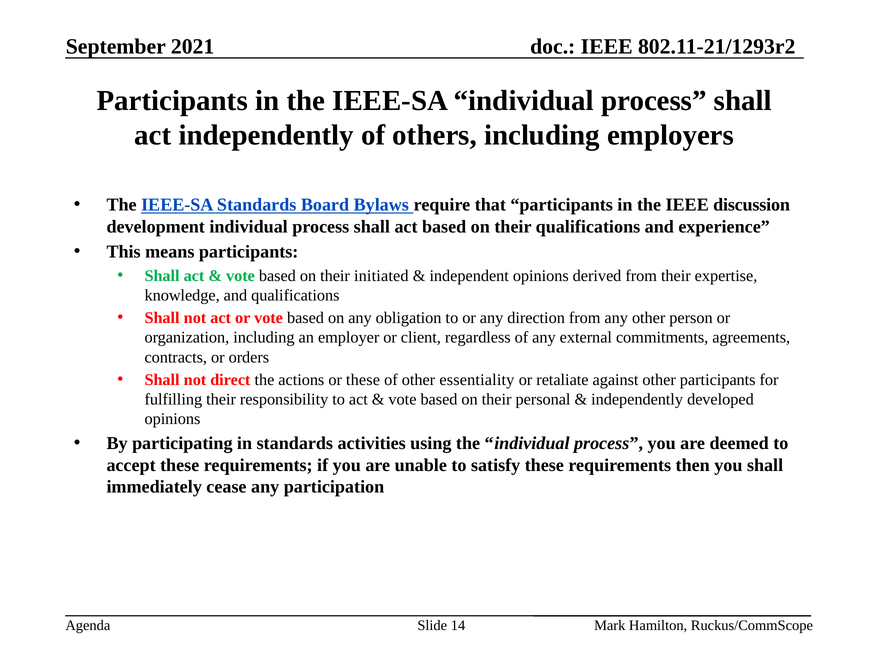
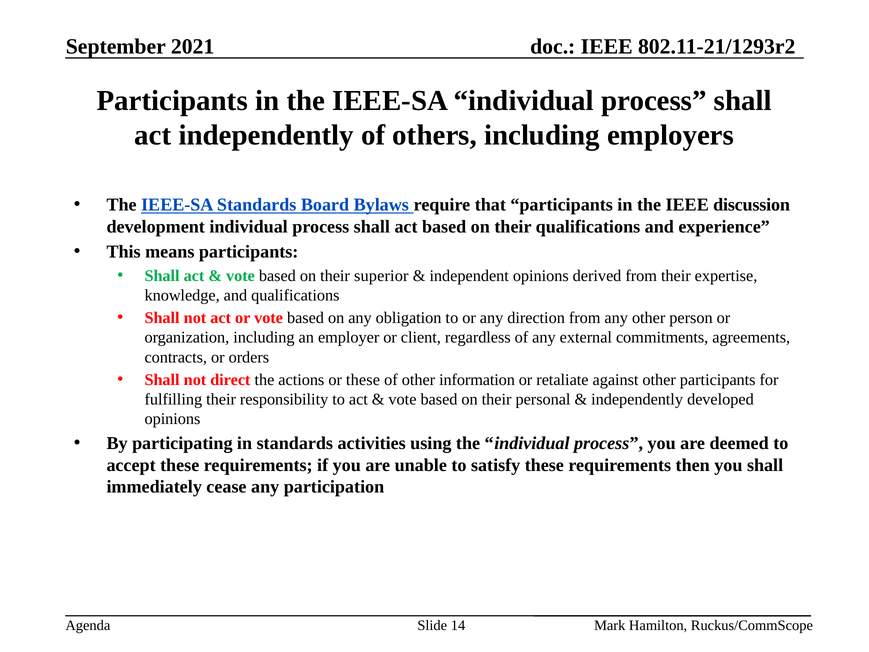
initiated: initiated -> superior
essentiality: essentiality -> information
